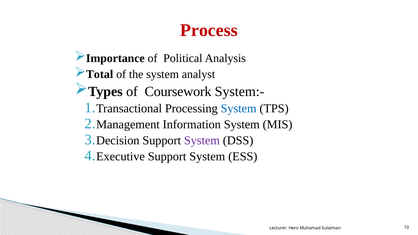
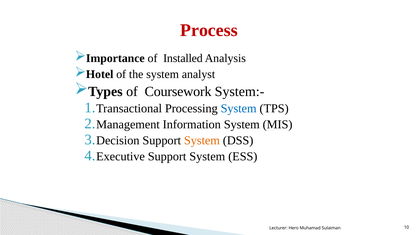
Political: Political -> Installed
Total: Total -> Hotel
System at (202, 141) colour: purple -> orange
